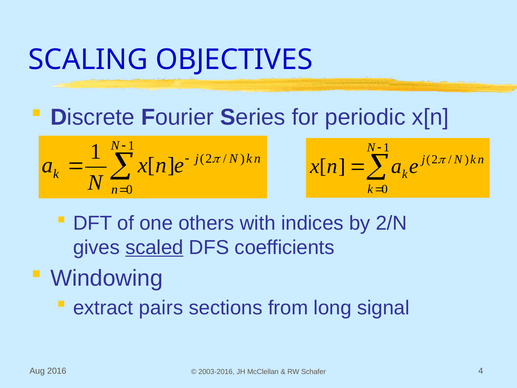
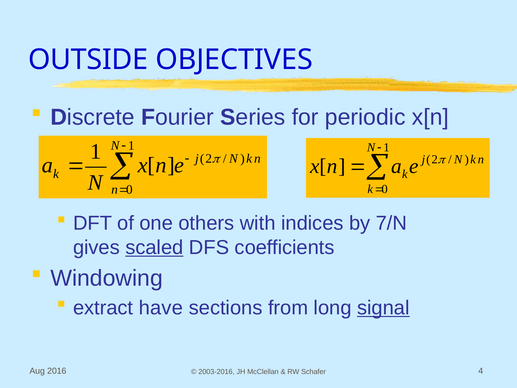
SCALING: SCALING -> OUTSIDE
2/N: 2/N -> 7/N
pairs: pairs -> have
signal underline: none -> present
